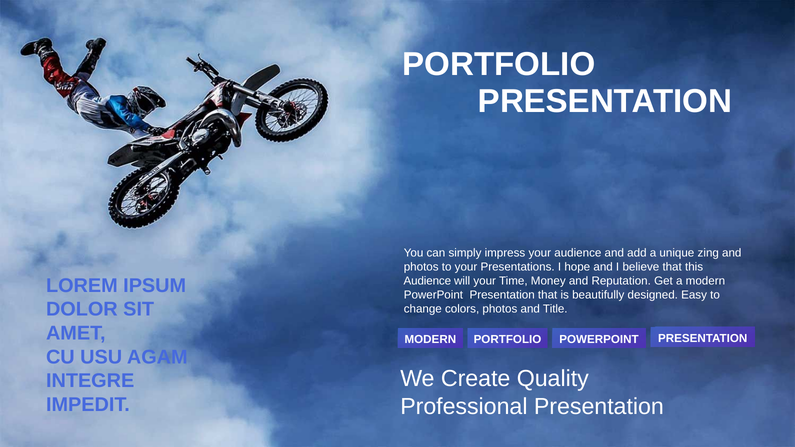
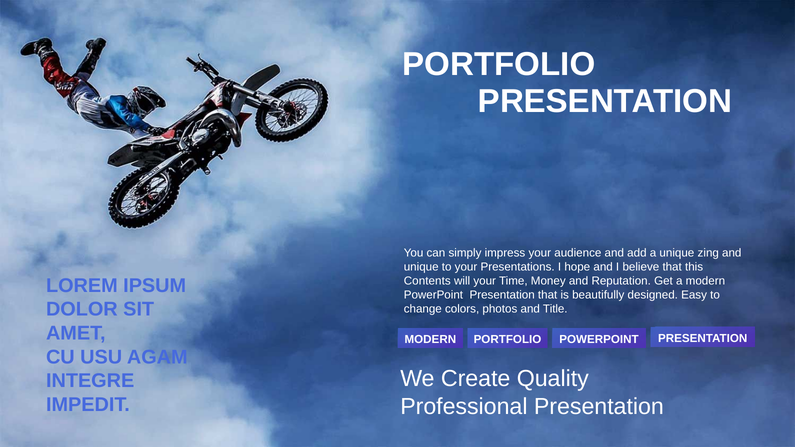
photos at (421, 267): photos -> unique
Audience at (427, 281): Audience -> Contents
